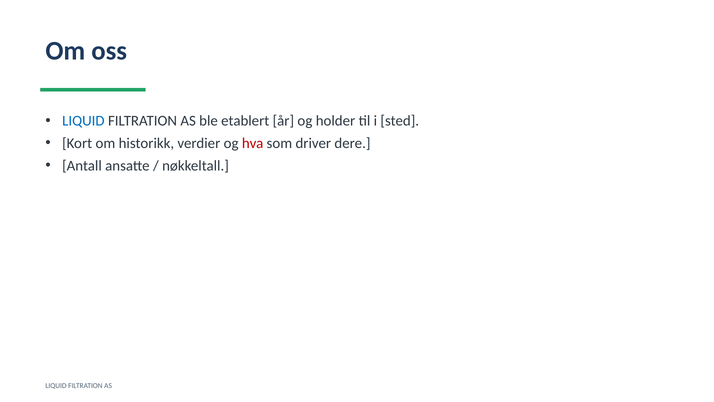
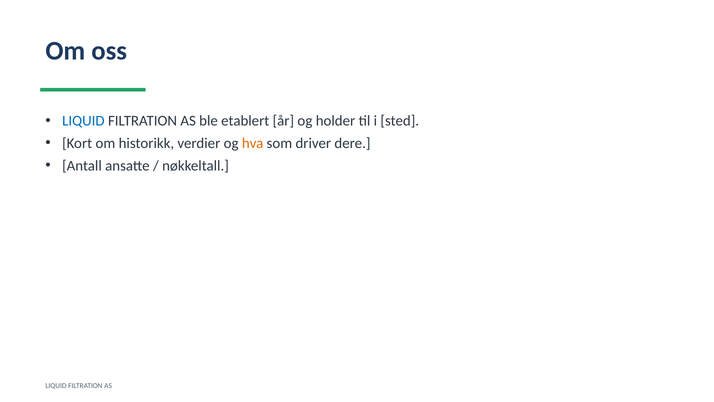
hva colour: red -> orange
